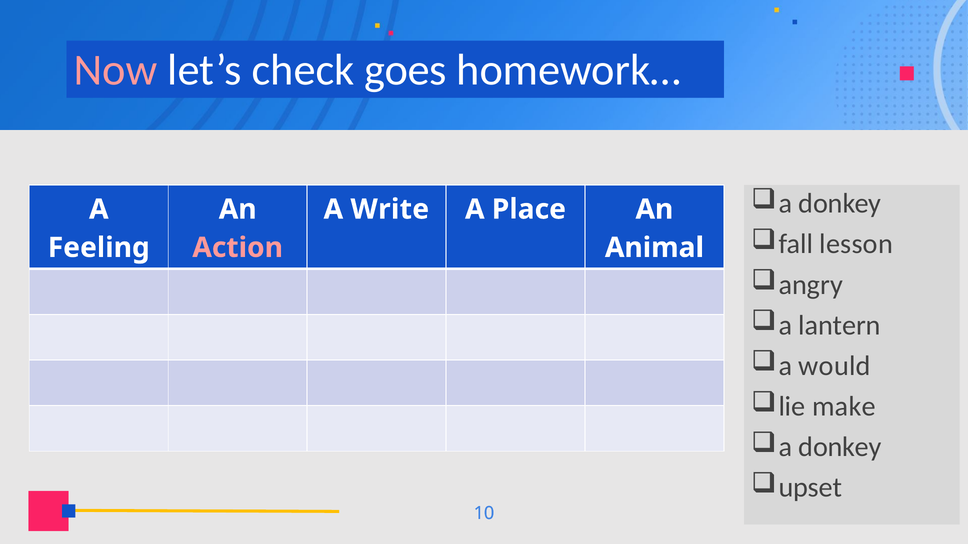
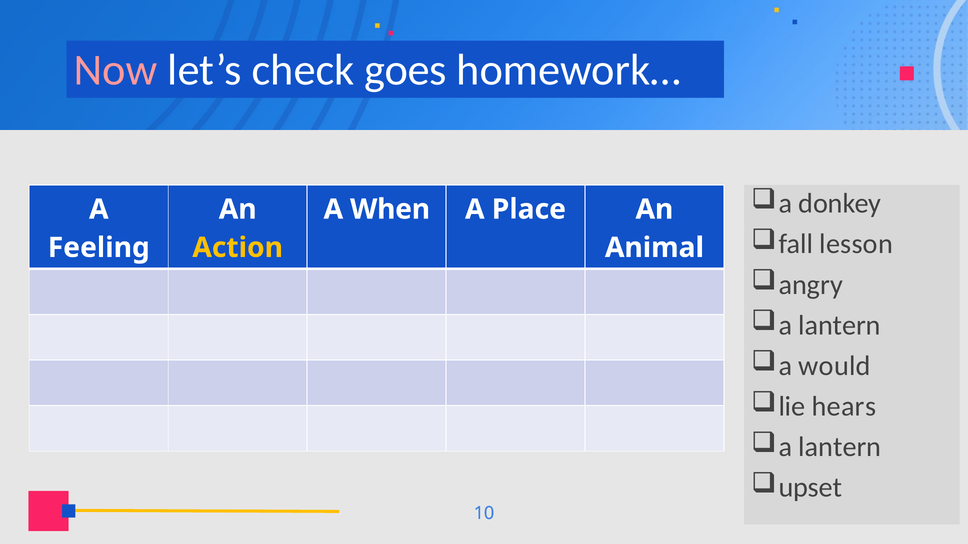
Write: Write -> When
Action colour: pink -> yellow
make: make -> hears
donkey at (840, 447): donkey -> lantern
